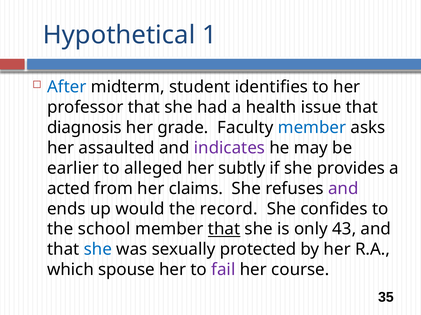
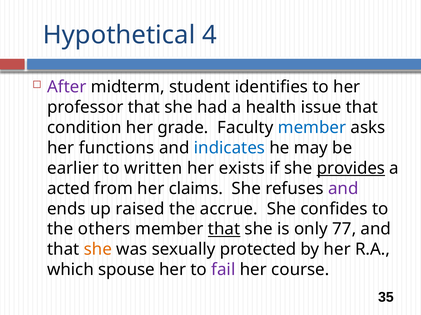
1: 1 -> 4
After colour: blue -> purple
diagnosis: diagnosis -> condition
assaulted: assaulted -> functions
indicates colour: purple -> blue
alleged: alleged -> written
subtly: subtly -> exists
provides underline: none -> present
would: would -> raised
record: record -> accrue
school: school -> others
43: 43 -> 77
she at (98, 250) colour: blue -> orange
